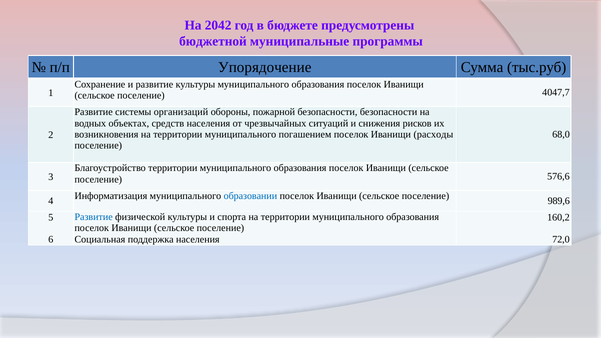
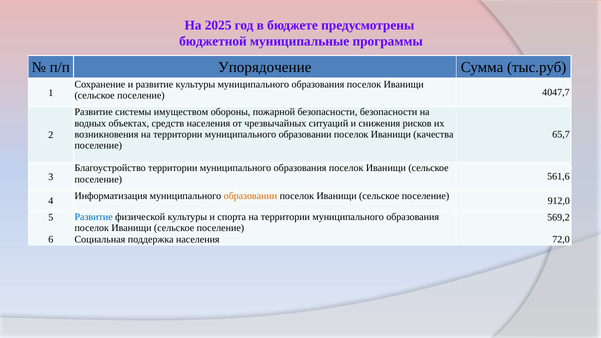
2042: 2042 -> 2025
организаций: организаций -> имуществом
территории муниципального погашением: погашением -> образовании
расходы: расходы -> качества
68,0: 68,0 -> 65,7
576,6: 576,6 -> 561,6
образовании at (250, 196) colour: blue -> orange
989,6: 989,6 -> 912,0
160,2: 160,2 -> 569,2
